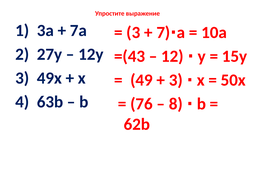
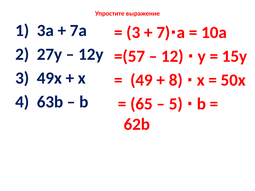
=(43: =(43 -> =(57
3 at (176, 80): 3 -> 8
76: 76 -> 65
8: 8 -> 5
